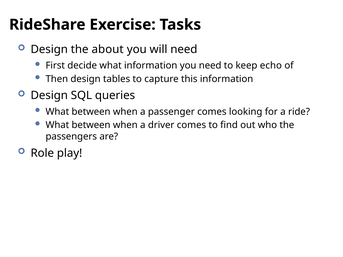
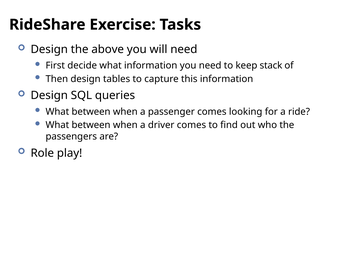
about: about -> above
echo: echo -> stack
